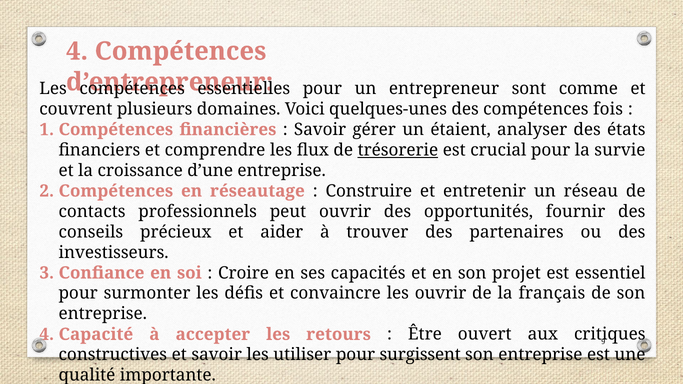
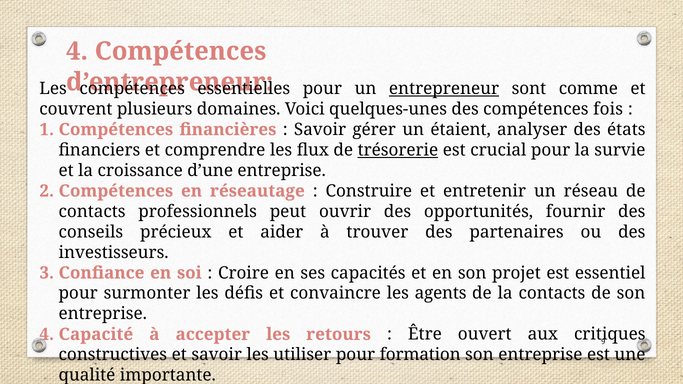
entrepreneur underline: none -> present
les ouvrir: ouvrir -> agents
la français: français -> contacts
surgissent: surgissent -> formation
